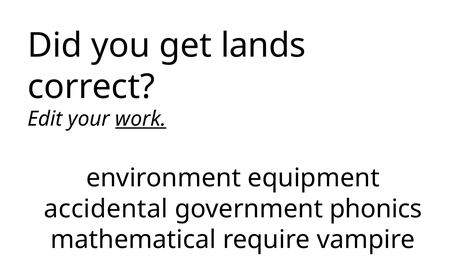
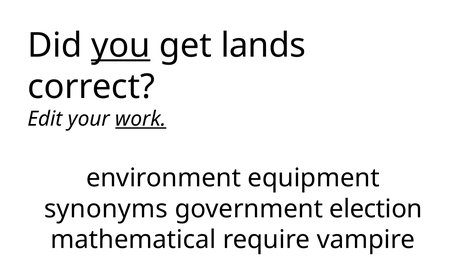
you underline: none -> present
accidental: accidental -> synonyms
phonics: phonics -> election
